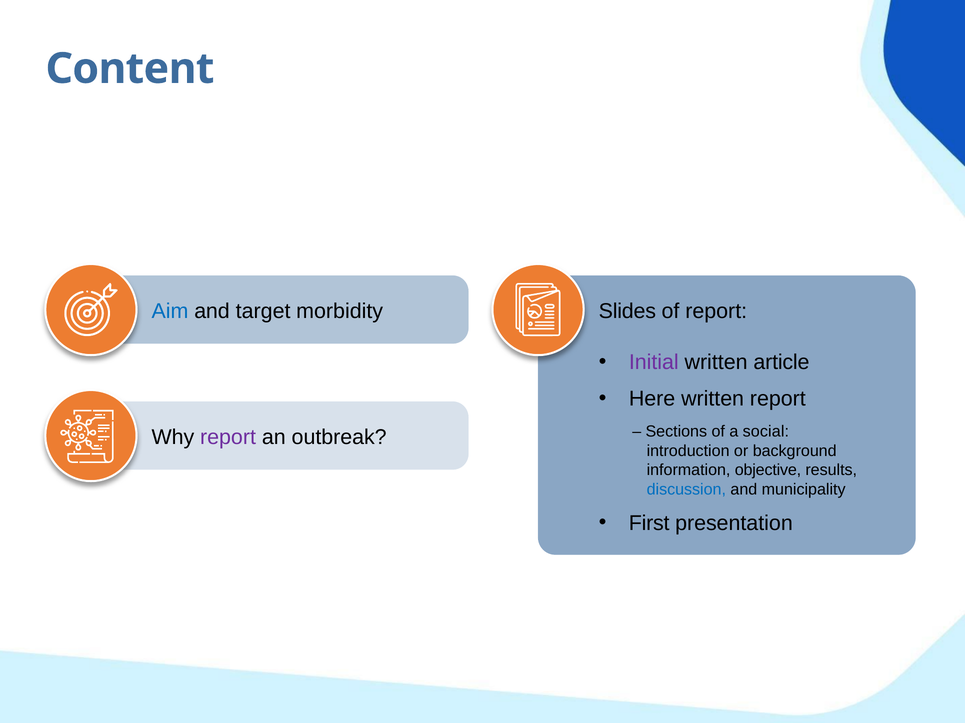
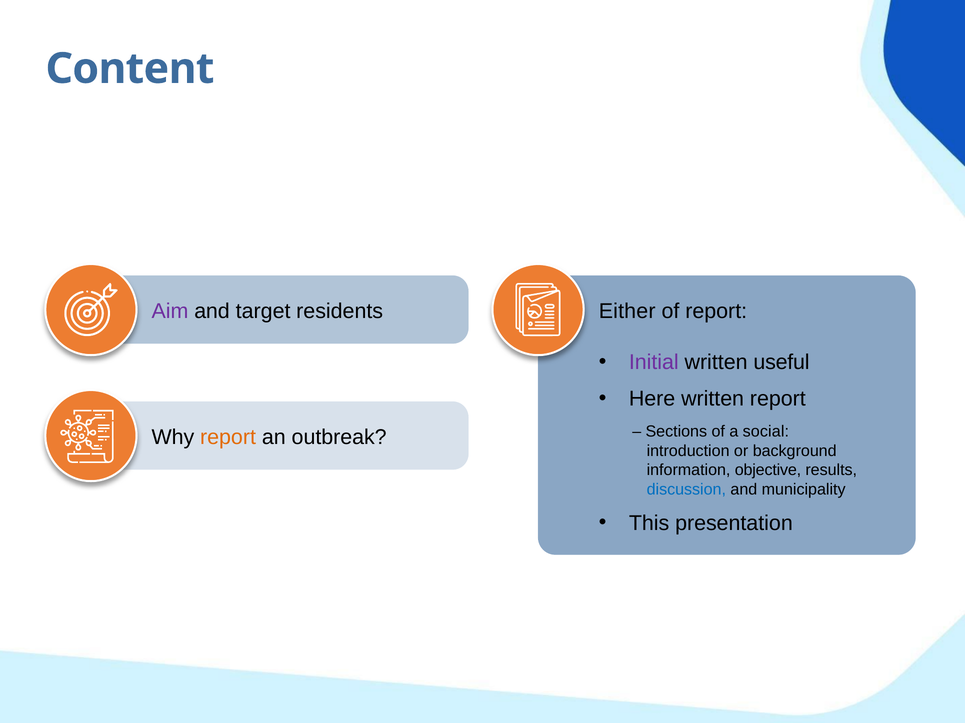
Aim colour: blue -> purple
morbidity: morbidity -> residents
Slides: Slides -> Either
article: article -> useful
report at (228, 437) colour: purple -> orange
First: First -> This
